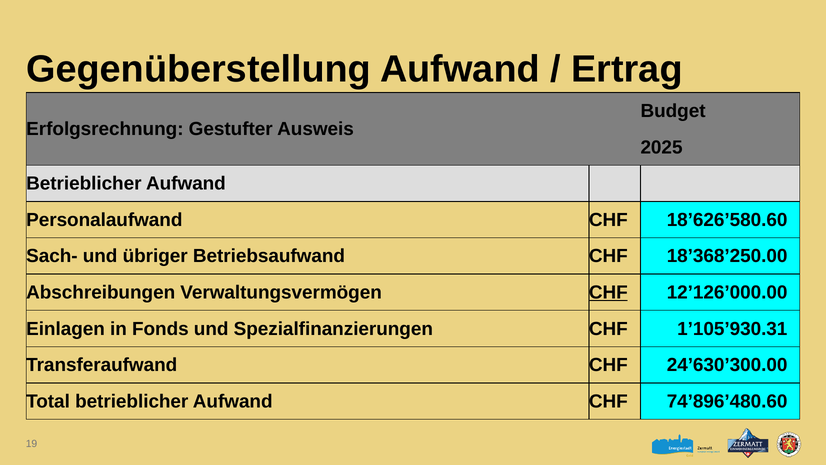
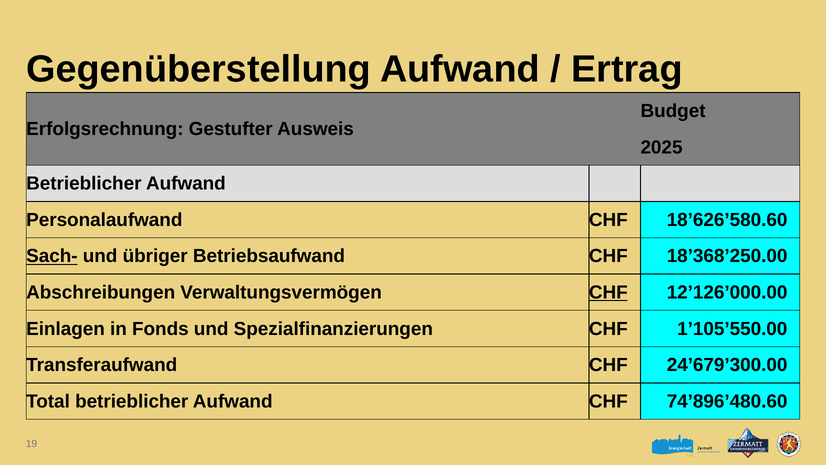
Sach- underline: none -> present
1’105’930.31: 1’105’930.31 -> 1’105’550.00
24’630’300.00: 24’630’300.00 -> 24’679’300.00
